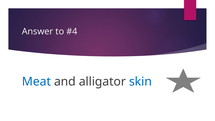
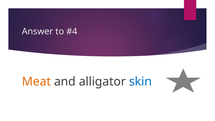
Meat colour: blue -> orange
